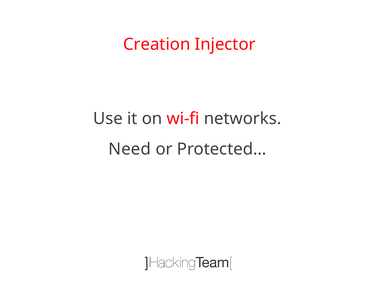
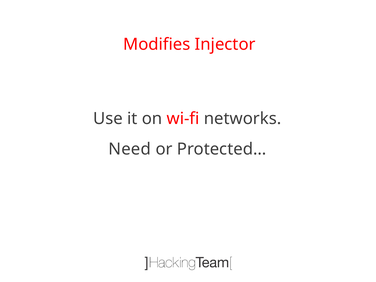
Creation: Creation -> Modifies
